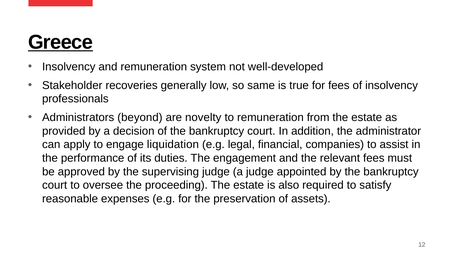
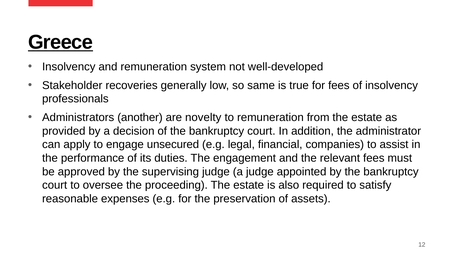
beyond: beyond -> another
liquidation: liquidation -> unsecured
